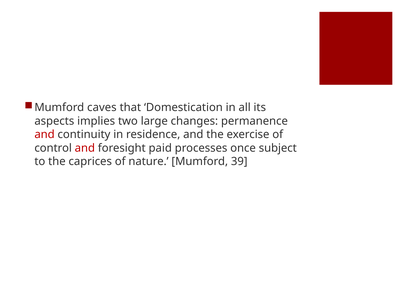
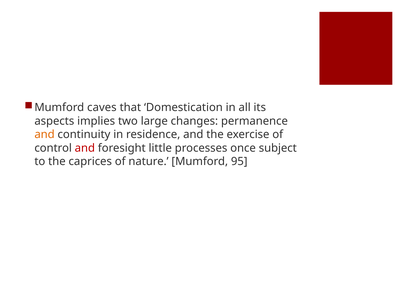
and at (45, 134) colour: red -> orange
paid: paid -> little
39: 39 -> 95
